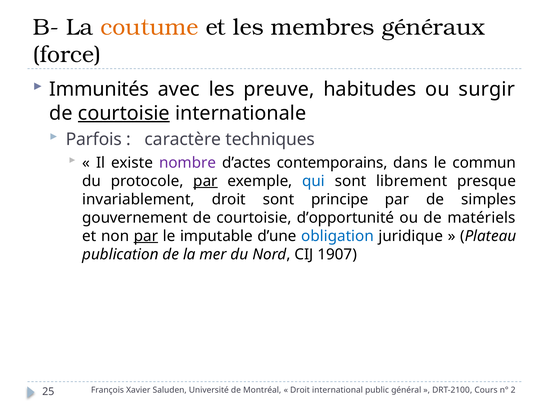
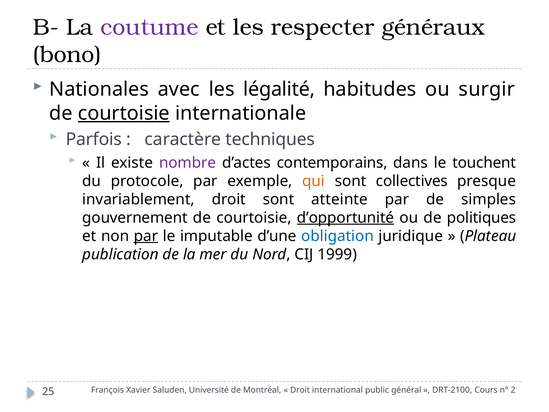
coutume colour: orange -> purple
membres: membres -> respecter
force: force -> bono
Immunités: Immunités -> Nationales
preuve: preuve -> légalité
commun: commun -> touchent
par at (205, 181) underline: present -> none
qui colour: blue -> orange
librement: librement -> collectives
principe: principe -> atteinte
d’opportunité underline: none -> present
matériels: matériels -> politiques
1907: 1907 -> 1999
